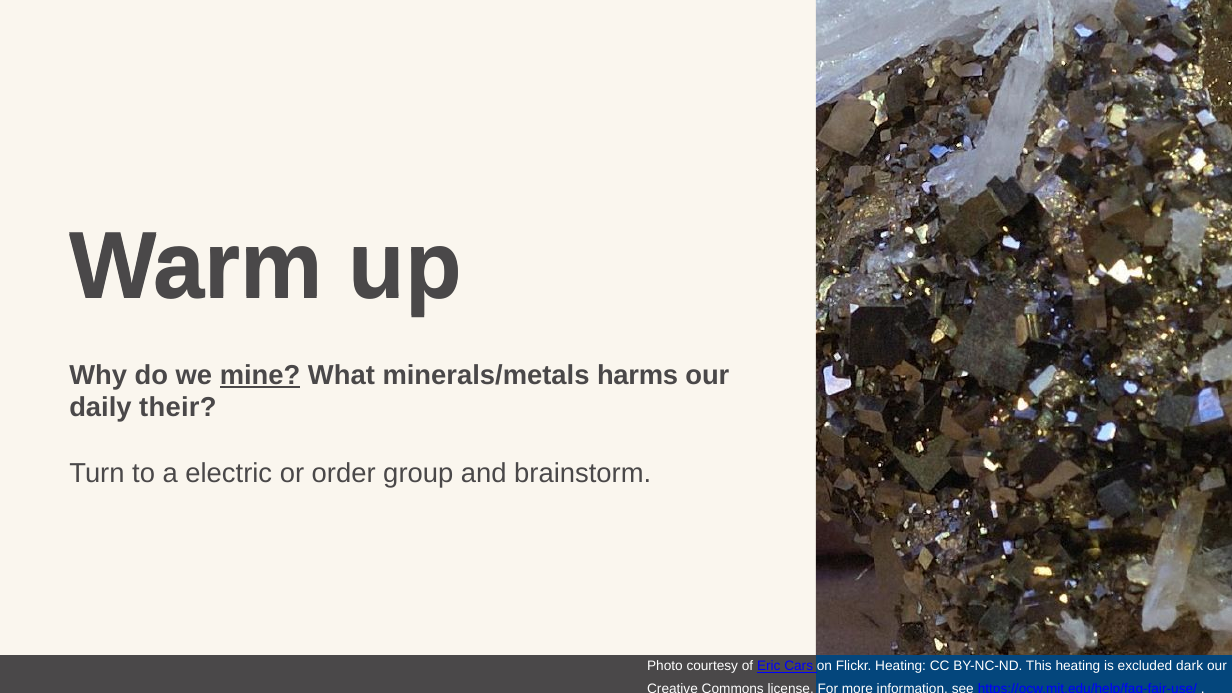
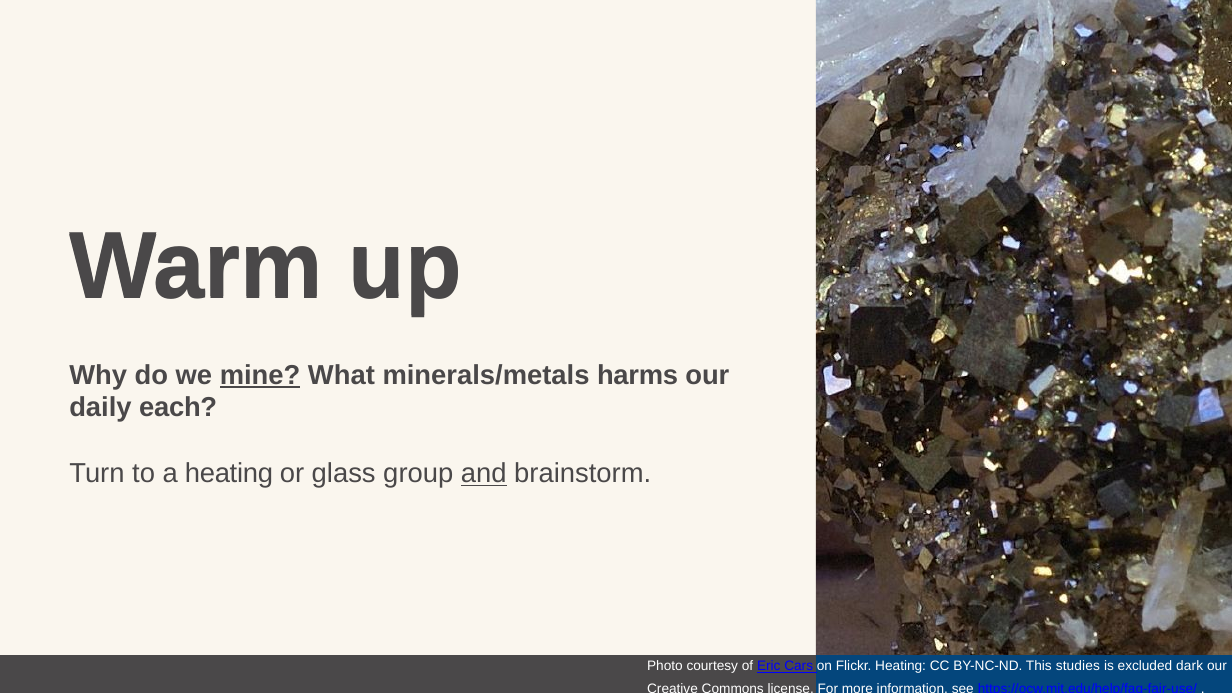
their: their -> each
a electric: electric -> heating
order: order -> glass
and underline: none -> present
This heating: heating -> studies
